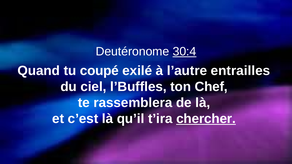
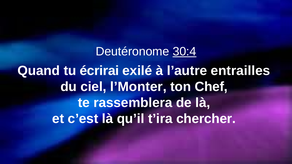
coupé: coupé -> écrirai
l’Buffles: l’Buffles -> l’Monter
chercher underline: present -> none
